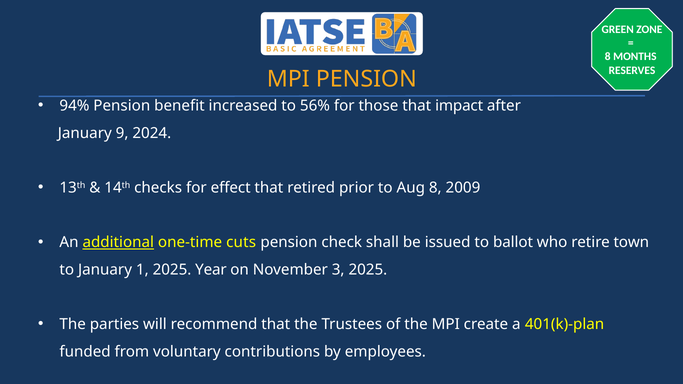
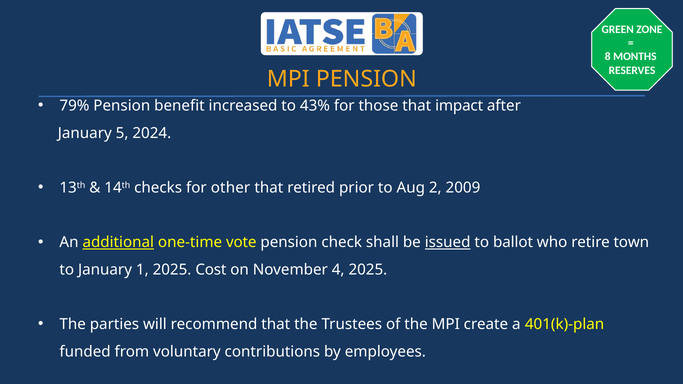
94%: 94% -> 79%
56%: 56% -> 43%
9: 9 -> 5
effect: effect -> other
Aug 8: 8 -> 2
cuts: cuts -> vote
issued underline: none -> present
Year: Year -> Cost
3: 3 -> 4
